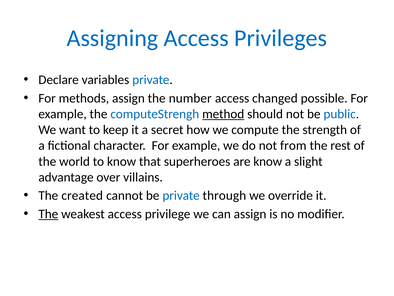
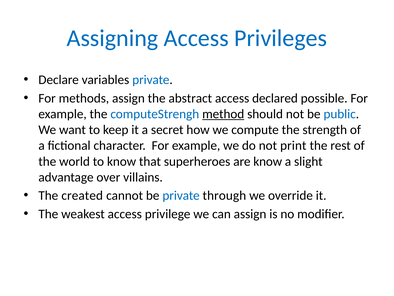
number: number -> abstract
changed: changed -> declared
from: from -> print
The at (48, 214) underline: present -> none
